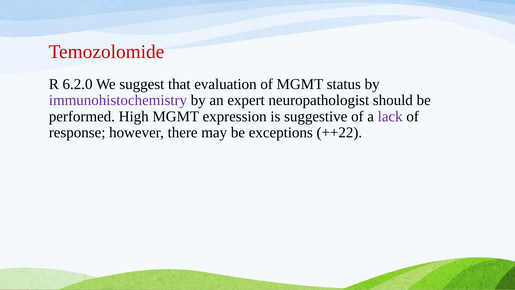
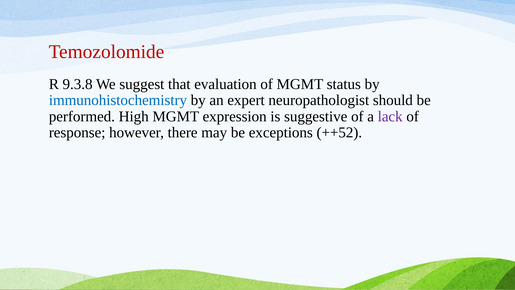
6.2.0: 6.2.0 -> 9.3.8
immunohistochemistry colour: purple -> blue
++22: ++22 -> ++52
